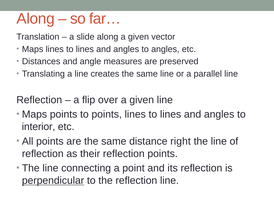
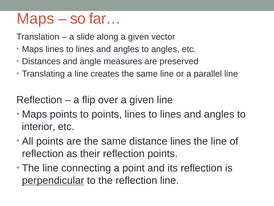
Along at (36, 19): Along -> Maps
distance right: right -> lines
